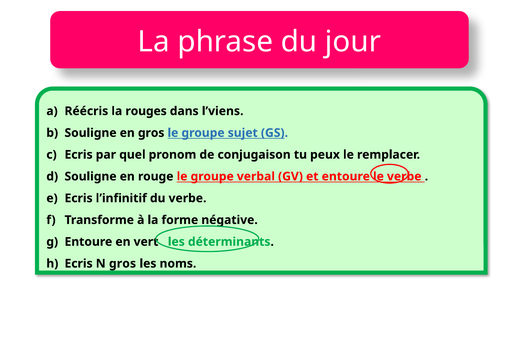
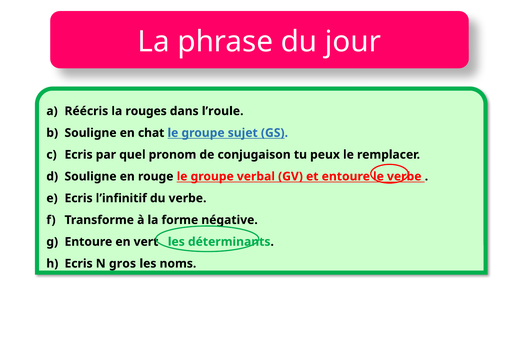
l’viens: l’viens -> l’roule
en gros: gros -> chat
